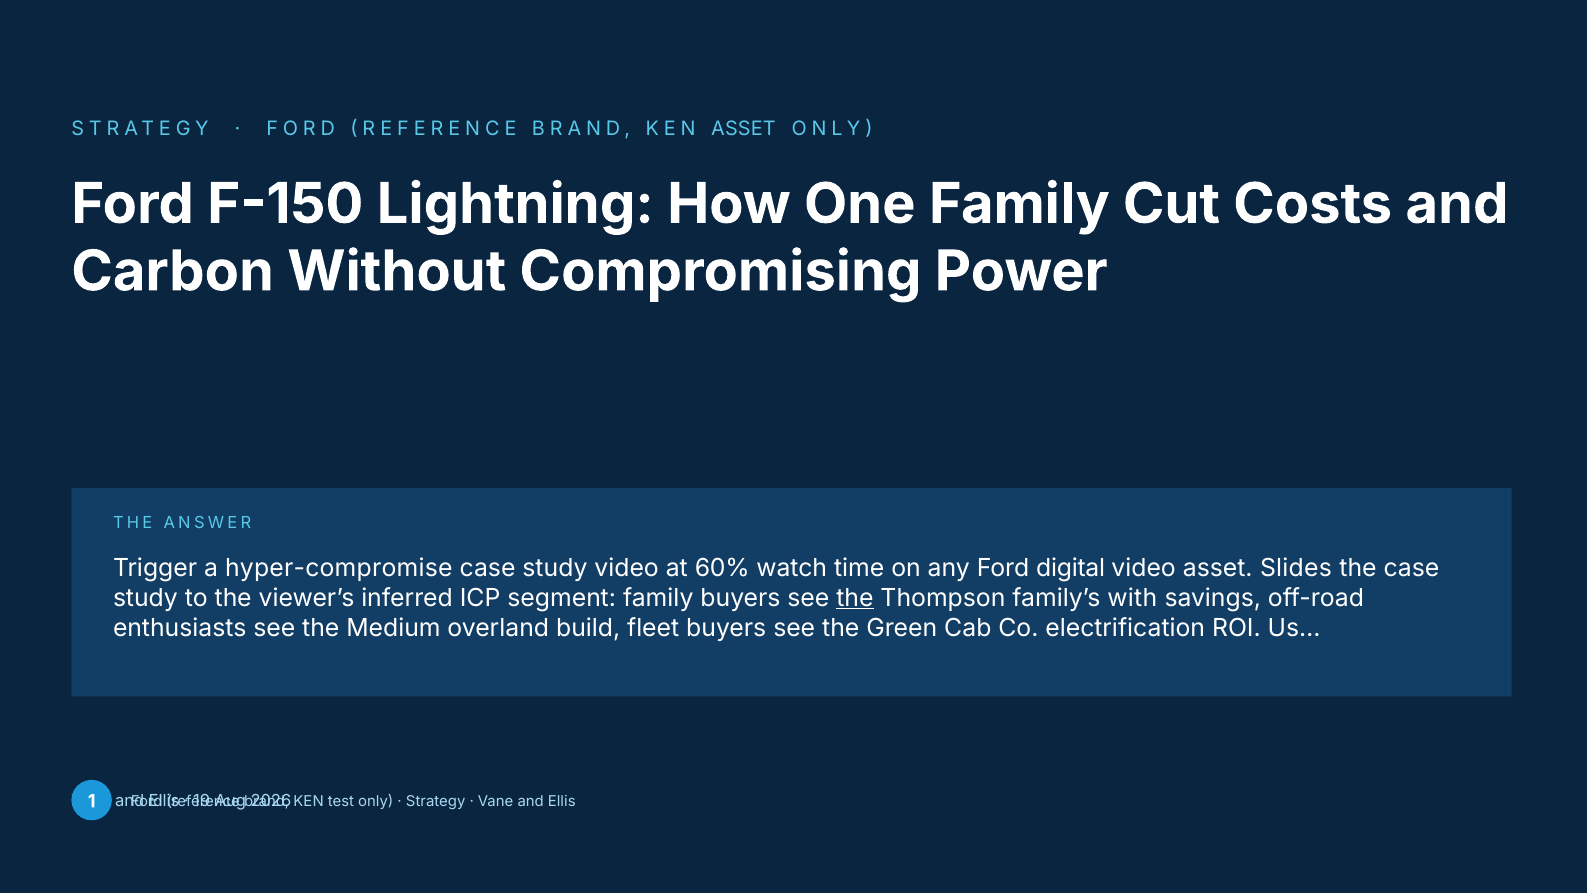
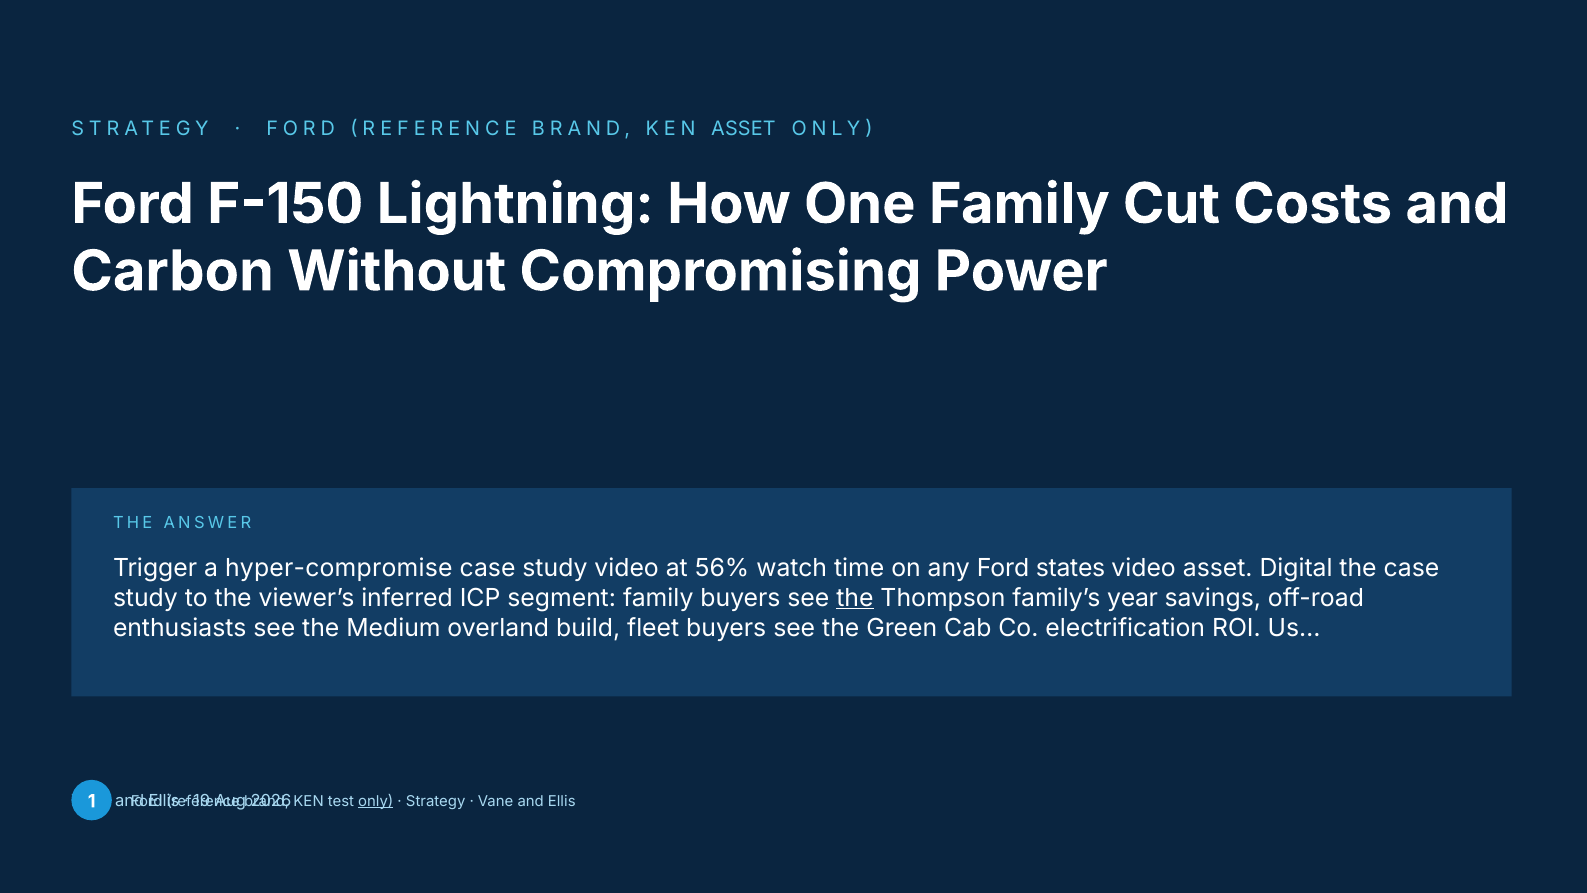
60%: 60% -> 56%
digital: digital -> states
Slides: Slides -> Digital
with: with -> year
only at (376, 801) underline: none -> present
